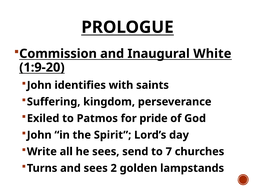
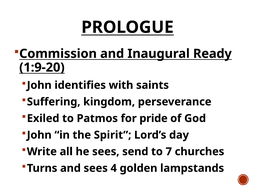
White: White -> Ready
2: 2 -> 4
